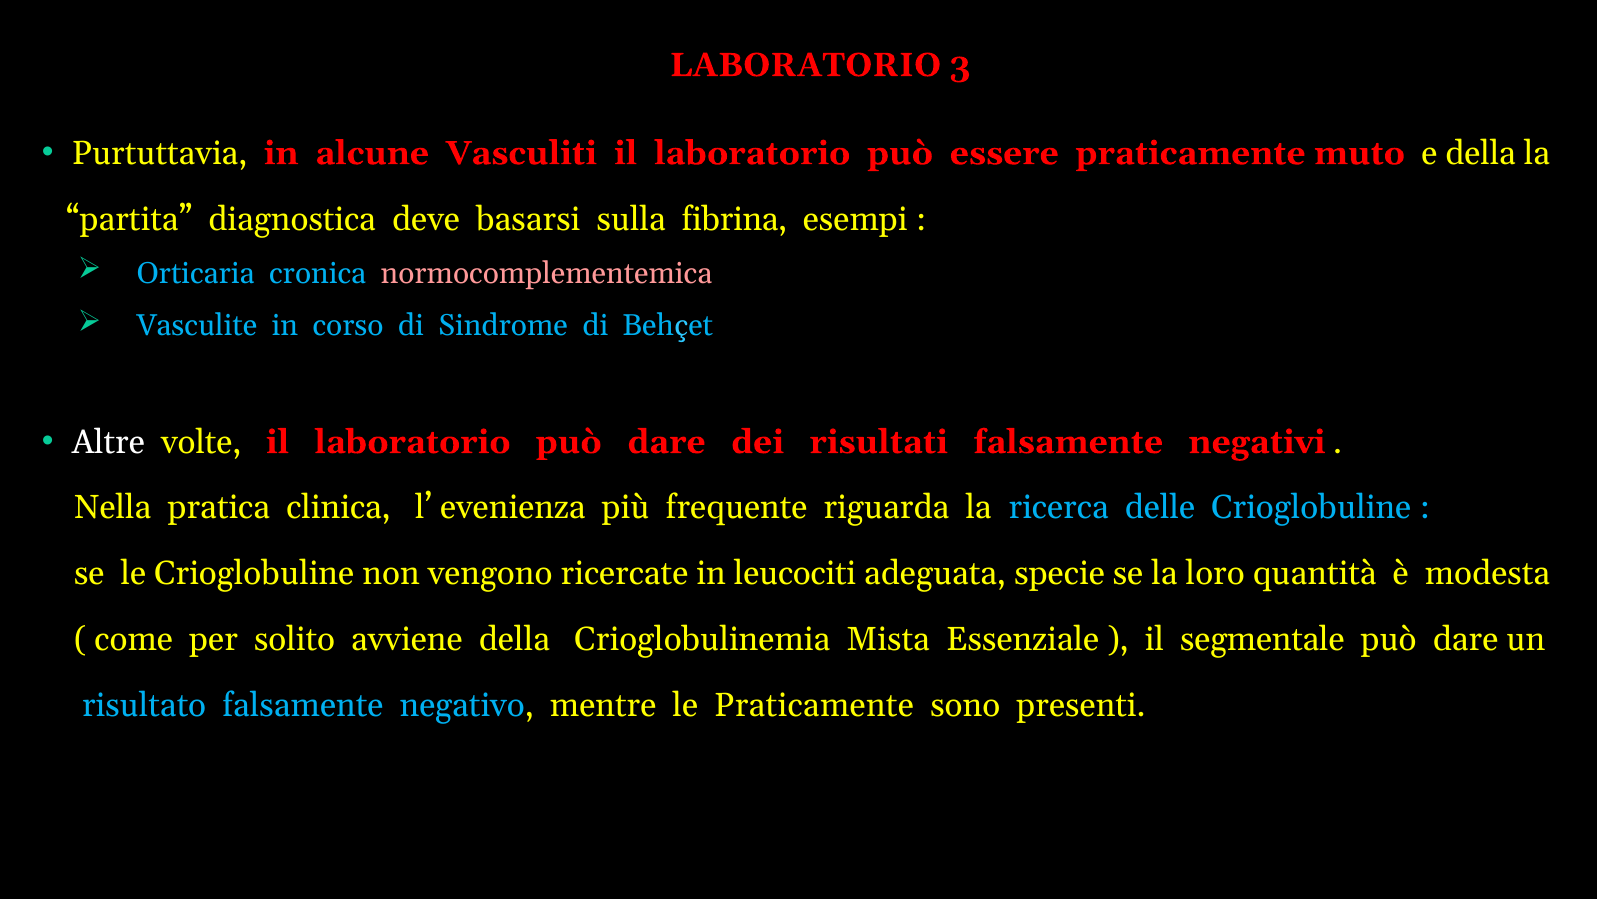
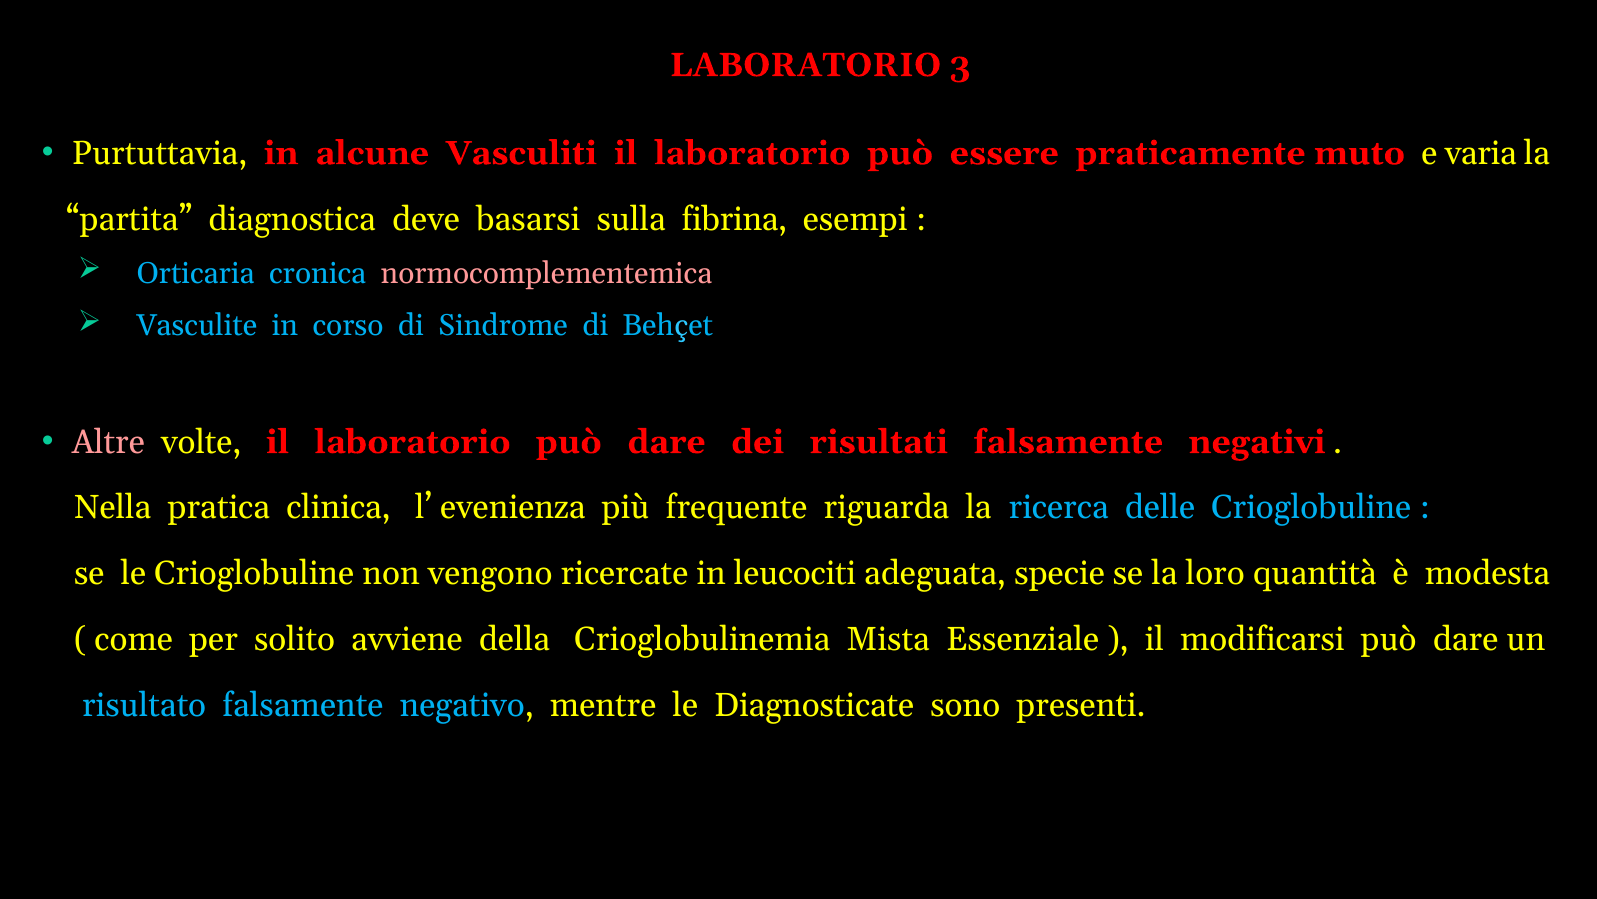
e della: della -> varia
Altre colour: white -> pink
segmentale: segmentale -> modificarsi
le Praticamente: Praticamente -> Diagnosticate
